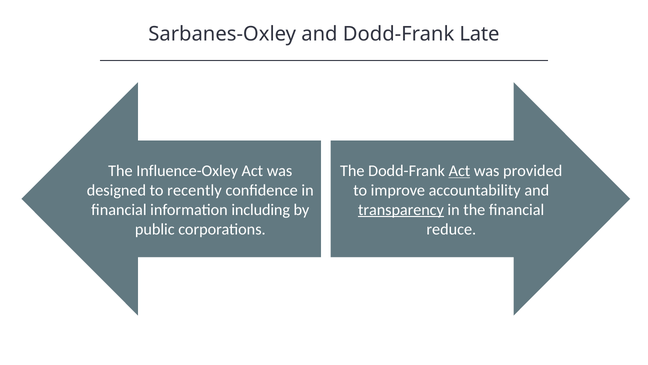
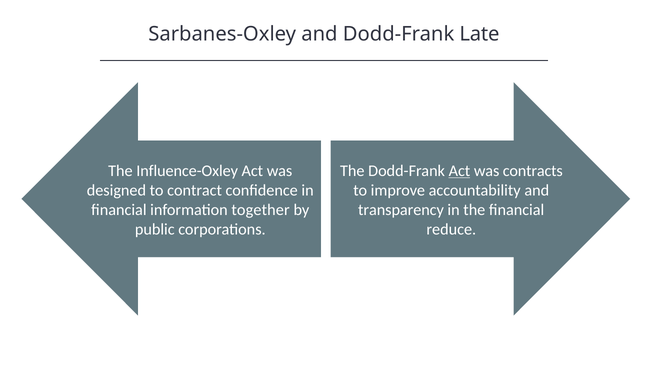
provided: provided -> contracts
recently: recently -> contract
including: including -> together
transparency underline: present -> none
